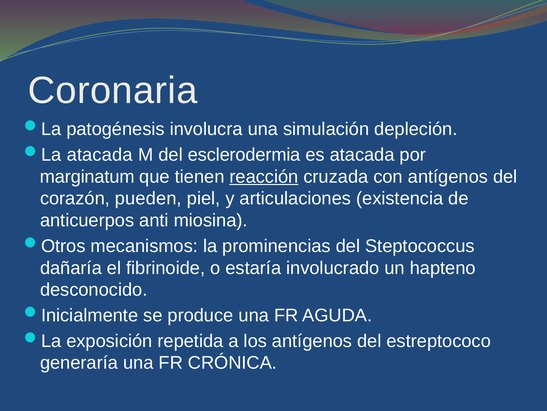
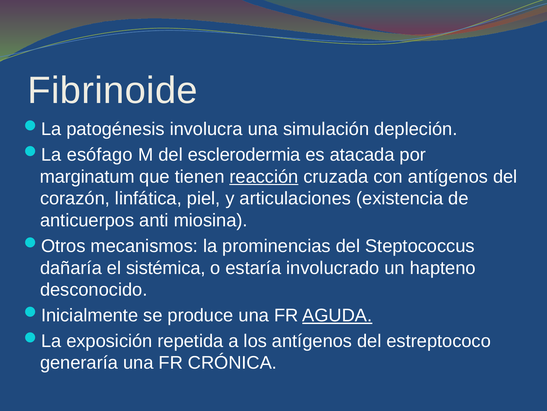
Coronaria: Coronaria -> Fibrinoide
atacada at (100, 154): atacada -> esófago
pueden: pueden -> linfática
fibrinoide: fibrinoide -> sistémica
AGUDA underline: none -> present
